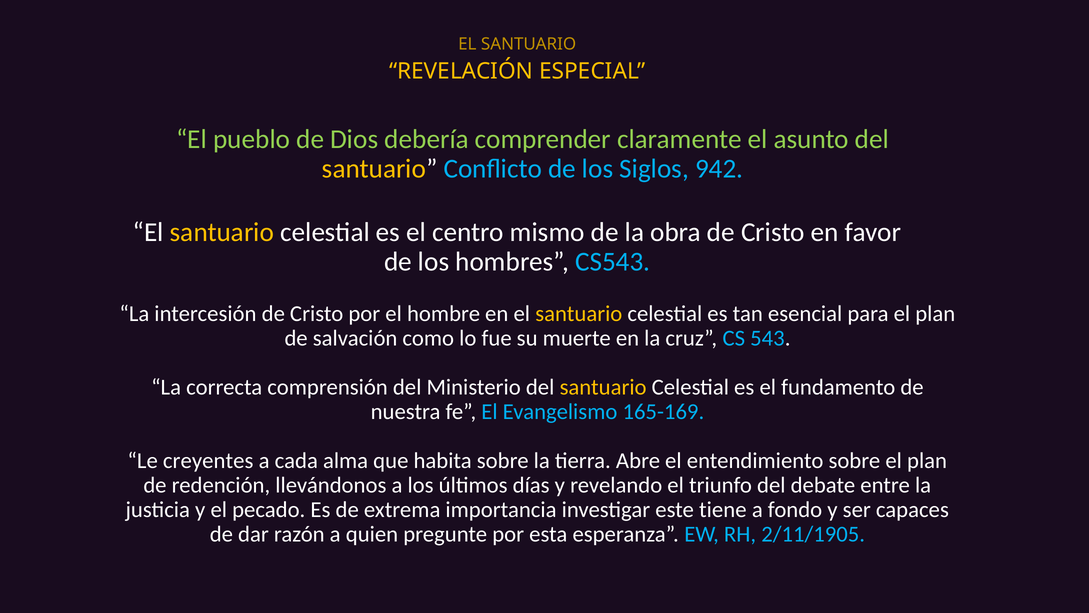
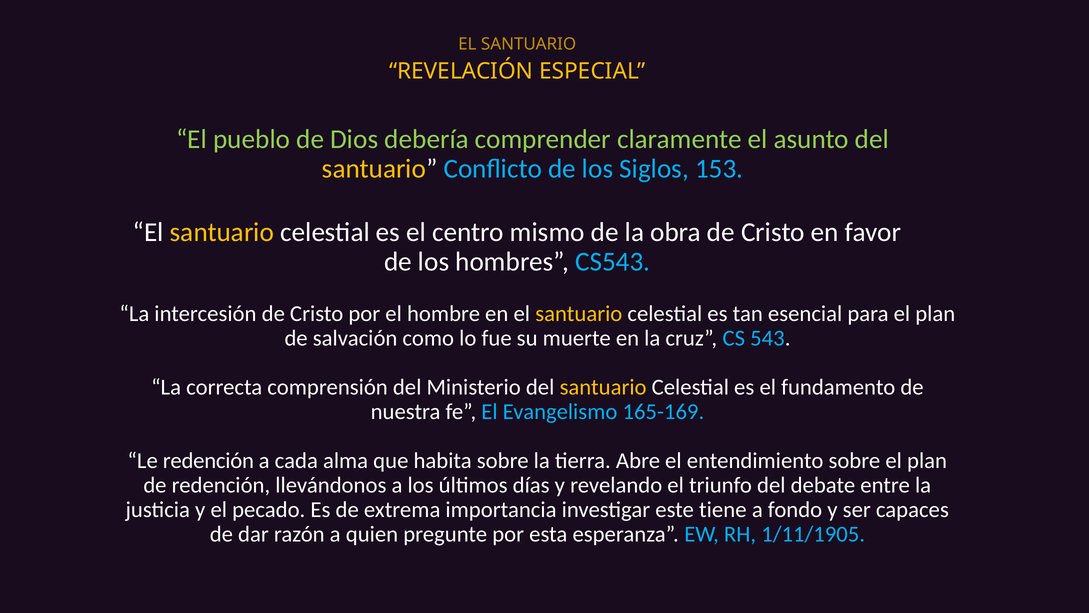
942: 942 -> 153
Le creyentes: creyentes -> redención
2/11/1905: 2/11/1905 -> 1/11/1905
